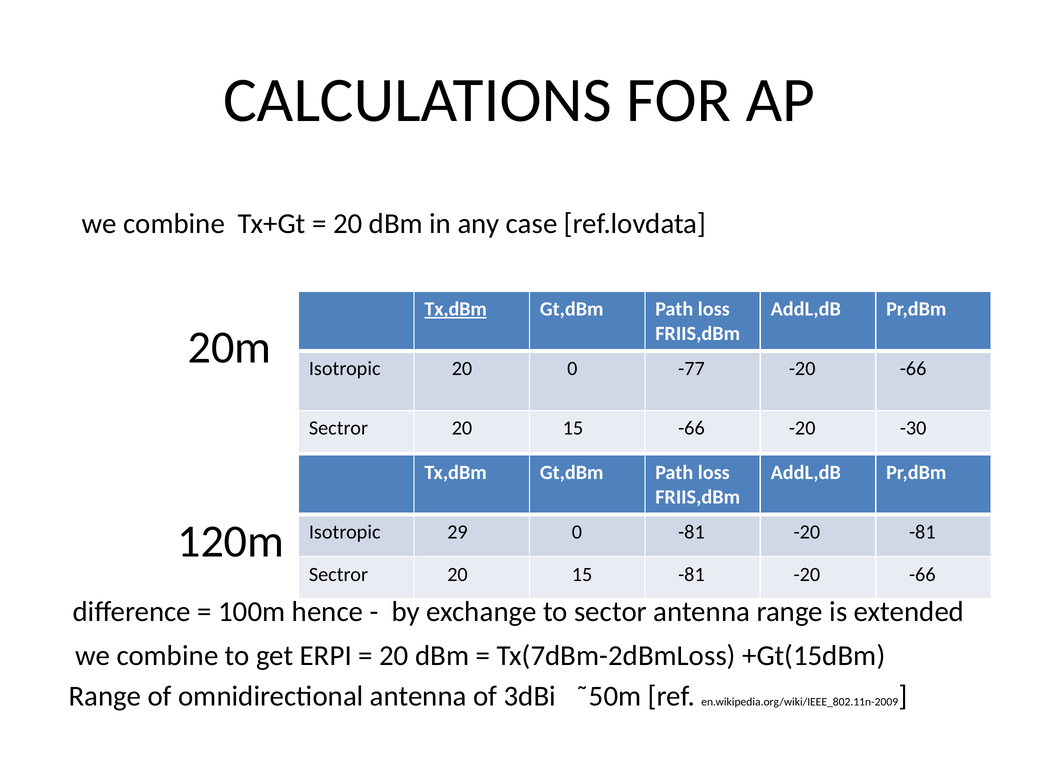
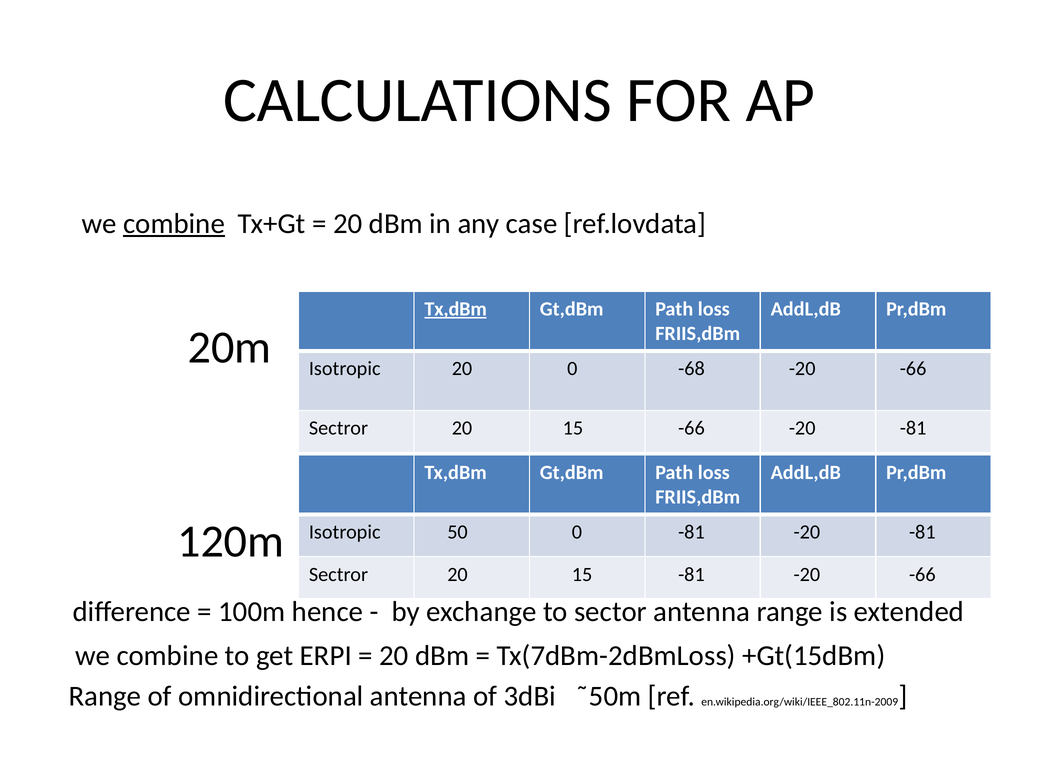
combine at (174, 224) underline: none -> present
-77: -77 -> -68
-66 -20 -30: -30 -> -81
29: 29 -> 50
